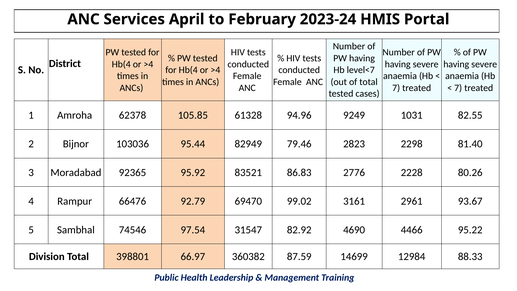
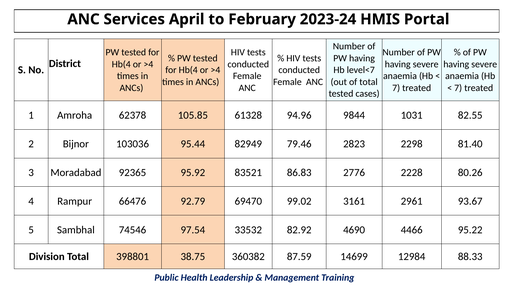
9249: 9249 -> 9844
31547: 31547 -> 33532
66.97: 66.97 -> 38.75
